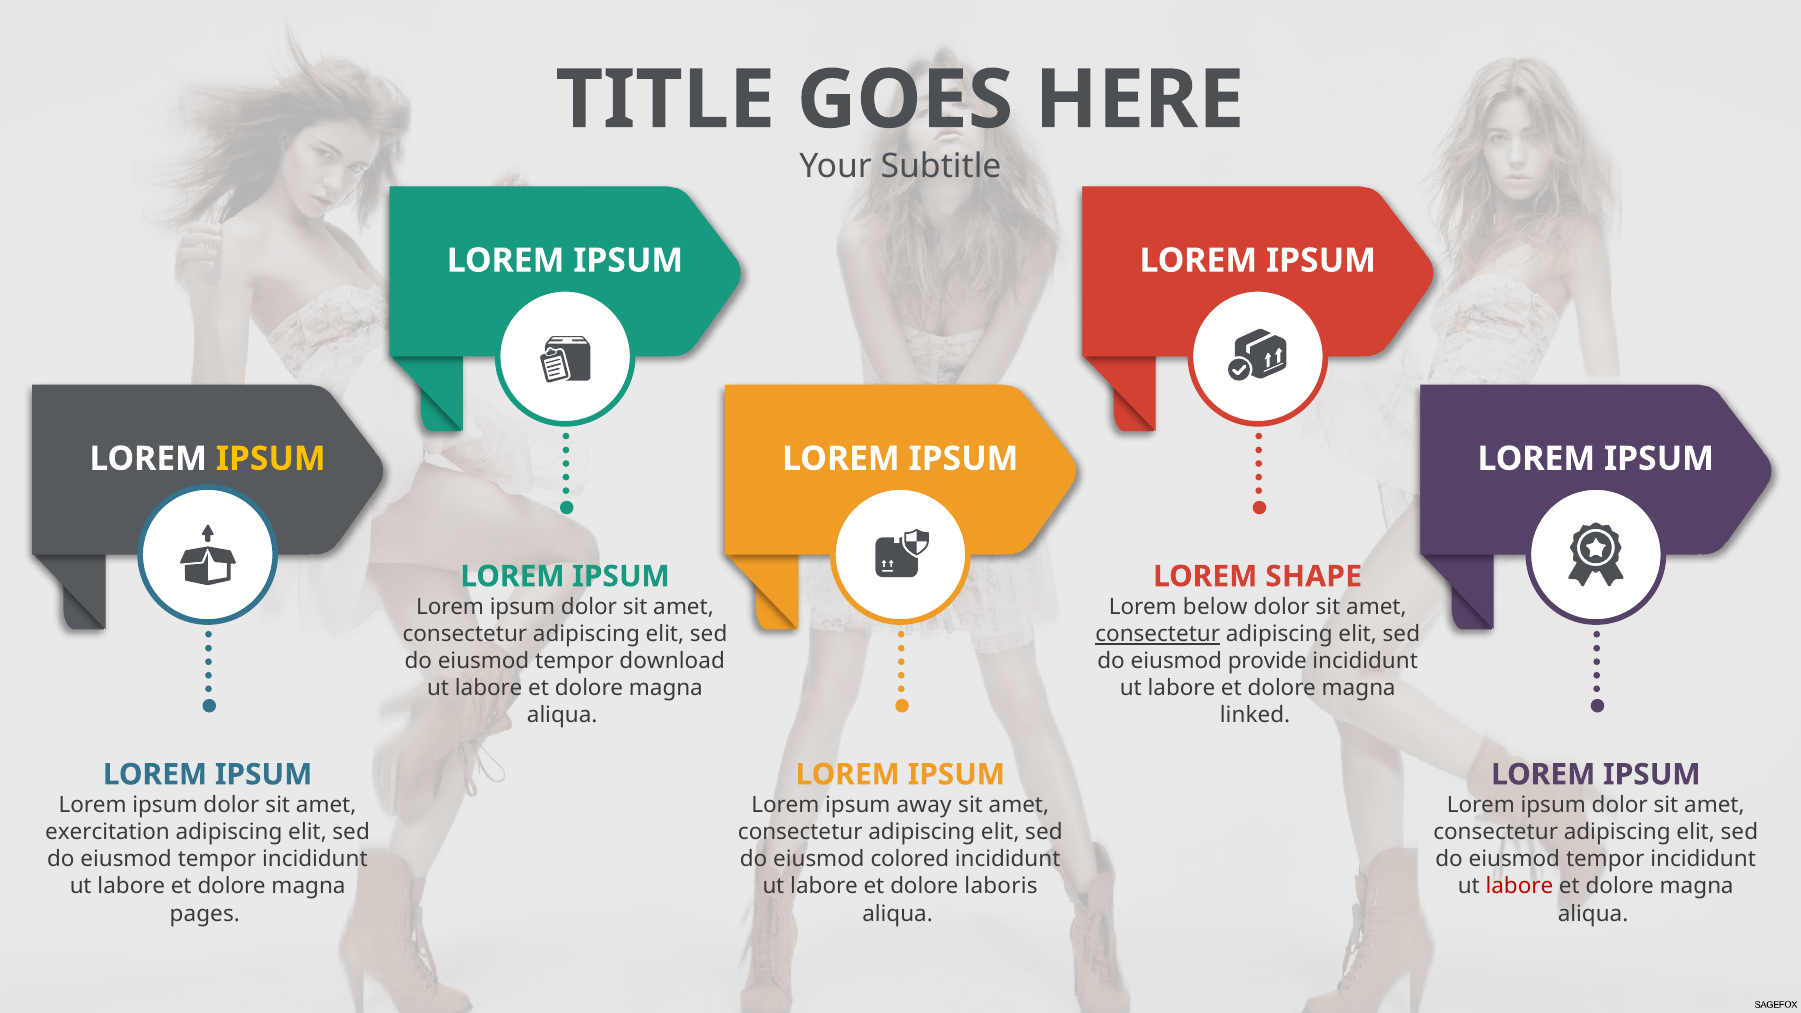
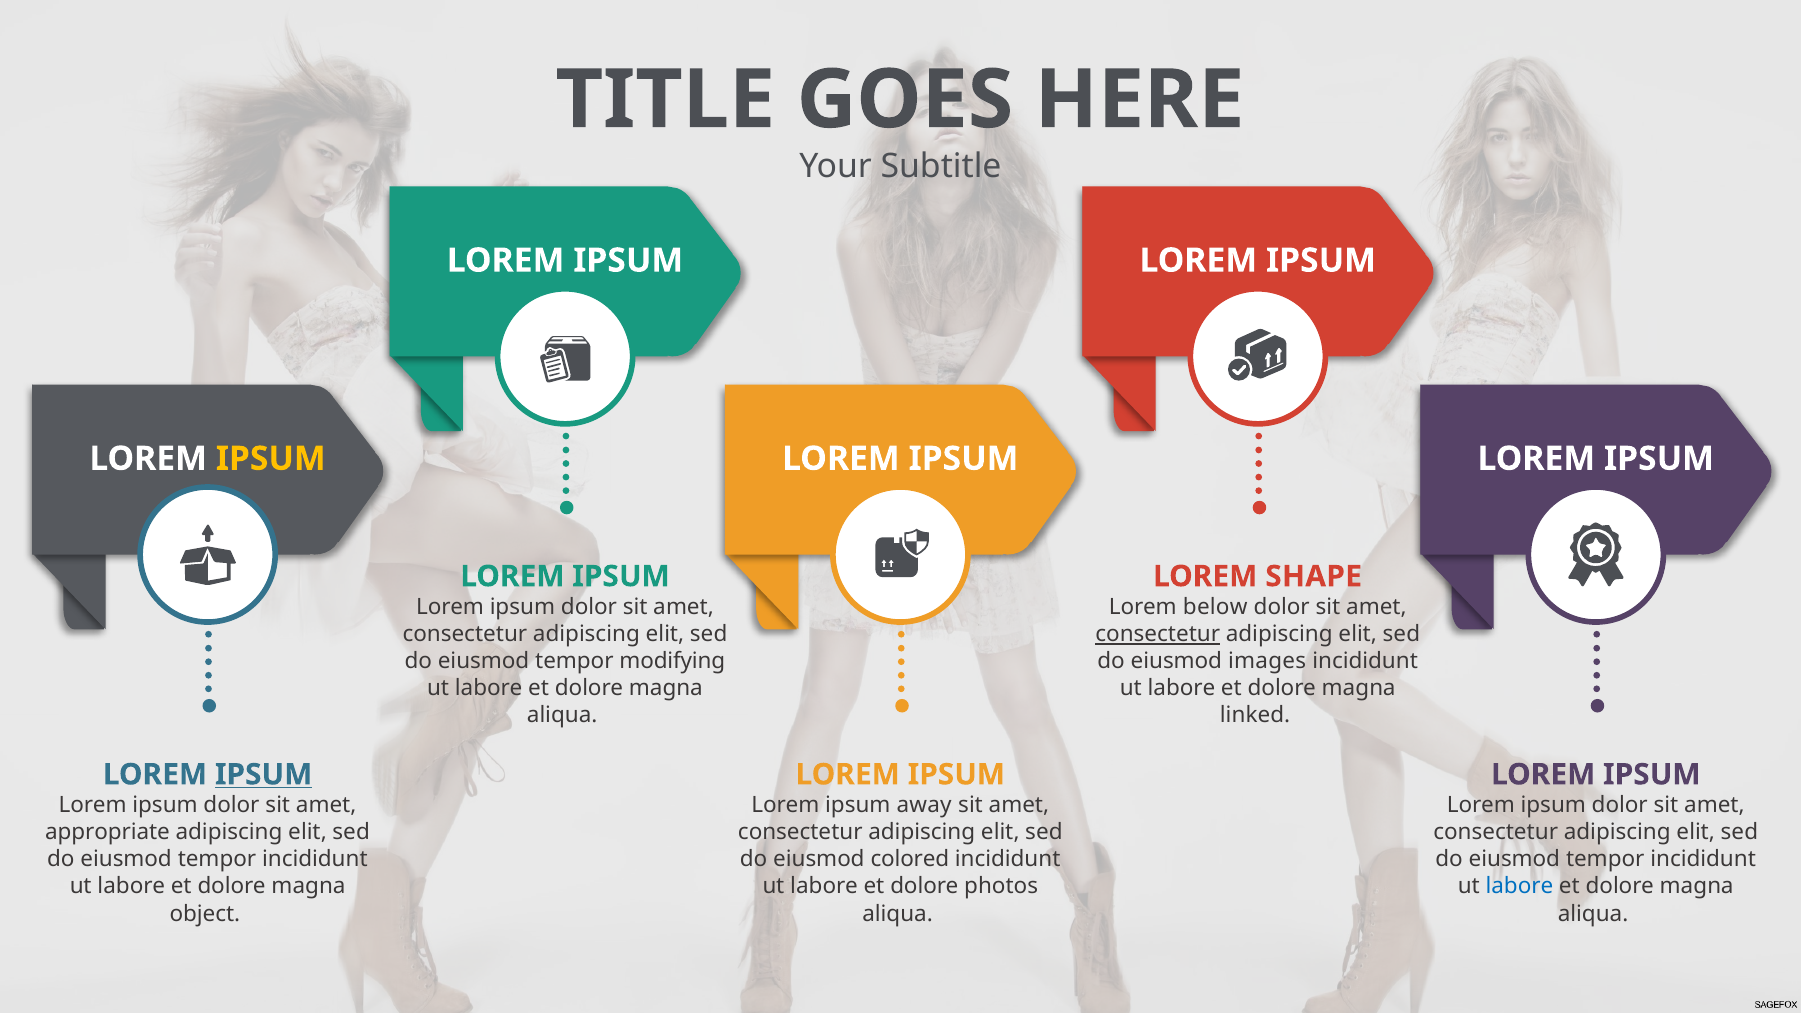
download: download -> modifying
provide: provide -> images
IPSUM at (264, 775) underline: none -> present
exercitation: exercitation -> appropriate
laboris: laboris -> photos
labore at (1519, 887) colour: red -> blue
pages: pages -> object
